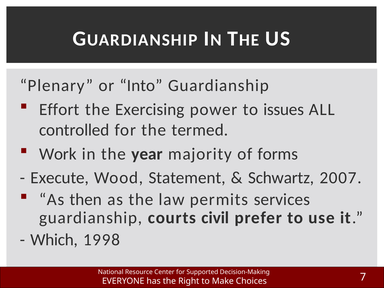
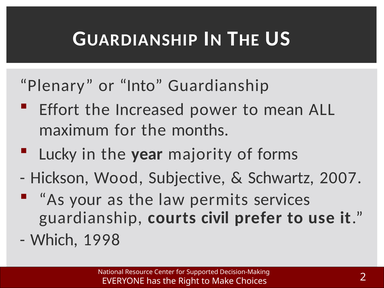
Exercising: Exercising -> Increased
issues: issues -> mean
controlled: controlled -> maximum
termed: termed -> months
Work: Work -> Lucky
Execute: Execute -> Hickson
Statement: Statement -> Subjective
then: then -> your
7: 7 -> 2
